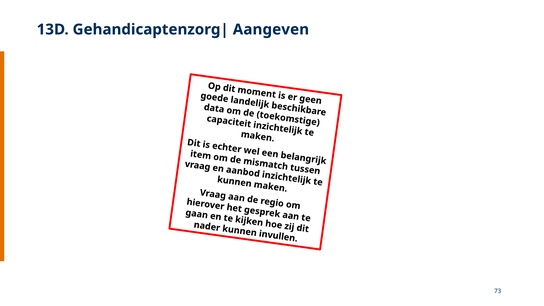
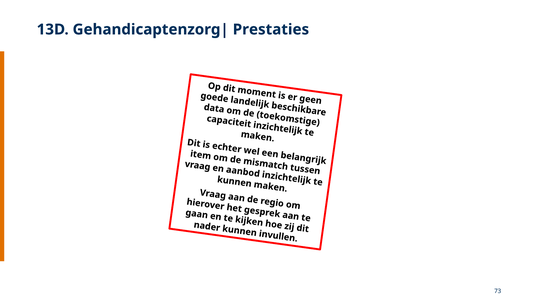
Aangeven: Aangeven -> Prestaties
